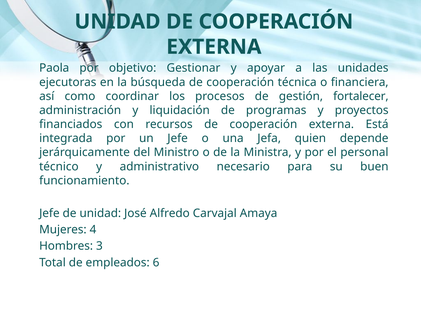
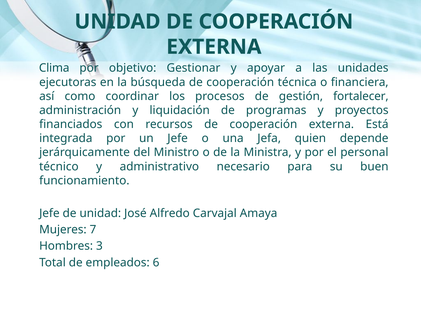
Paola: Paola -> Clima
4: 4 -> 7
